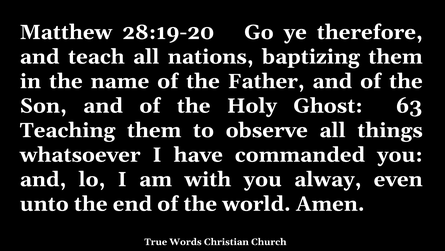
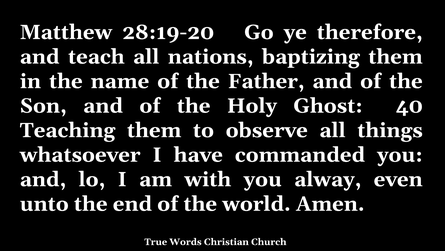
63: 63 -> 40
